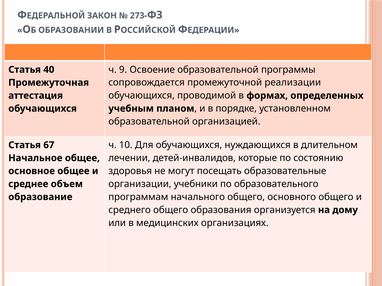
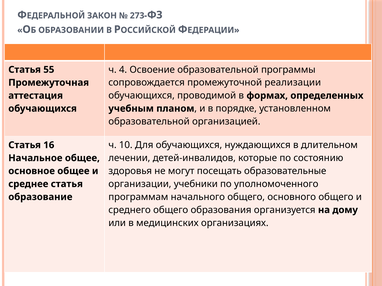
9: 9 -> 4
40: 40 -> 55
67: 67 -> 16
образовательного: образовательного -> уполномоченного
среднее объем: объем -> статья
